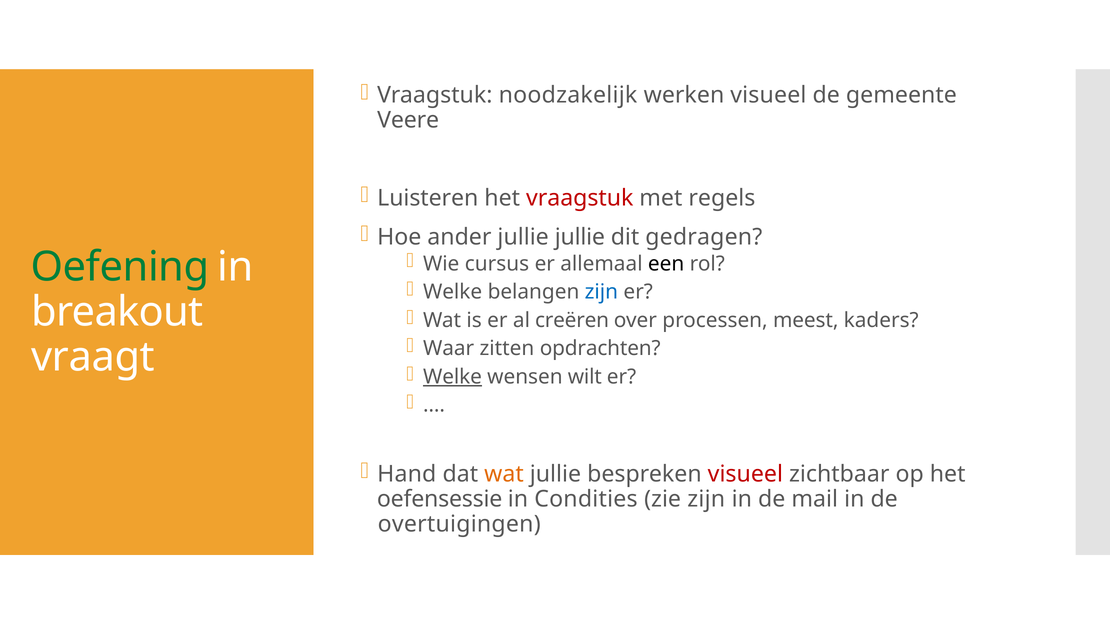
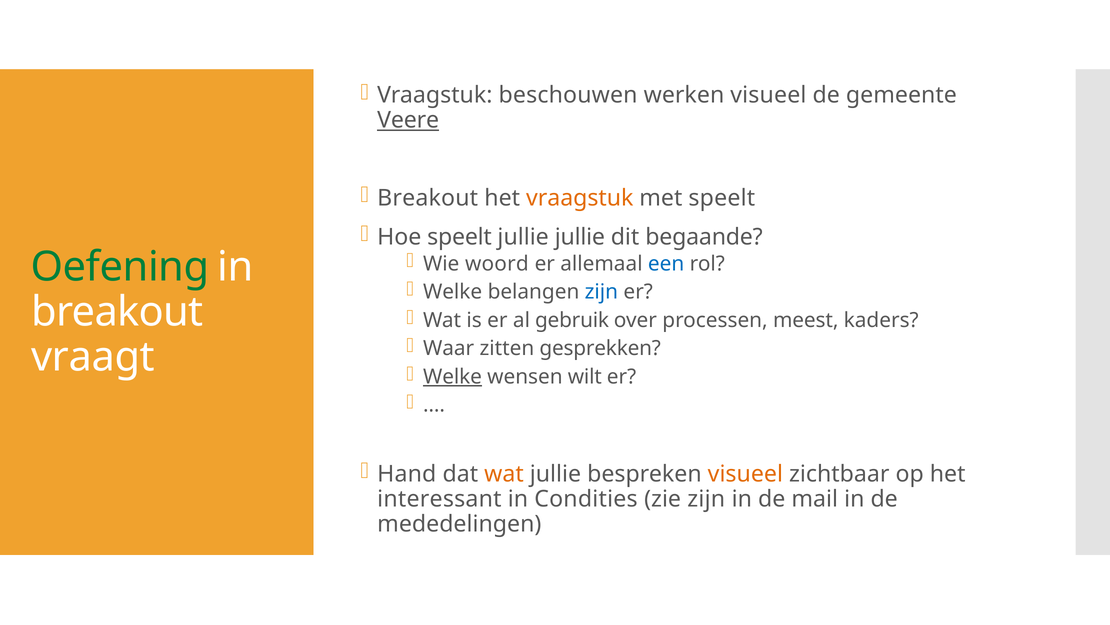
noodzakelijk: noodzakelijk -> beschouwen
Veere underline: none -> present
Luisteren at (428, 198): Luisteren -> Breakout
vraagstuk at (580, 198) colour: red -> orange
met regels: regels -> speelt
Hoe ander: ander -> speelt
gedragen: gedragen -> begaande
cursus: cursus -> woord
een colour: black -> blue
creëren: creëren -> gebruik
opdrachten: opdrachten -> gesprekken
visueel at (745, 473) colour: red -> orange
oefensessie: oefensessie -> interessant
overtuigingen: overtuigingen -> mededelingen
